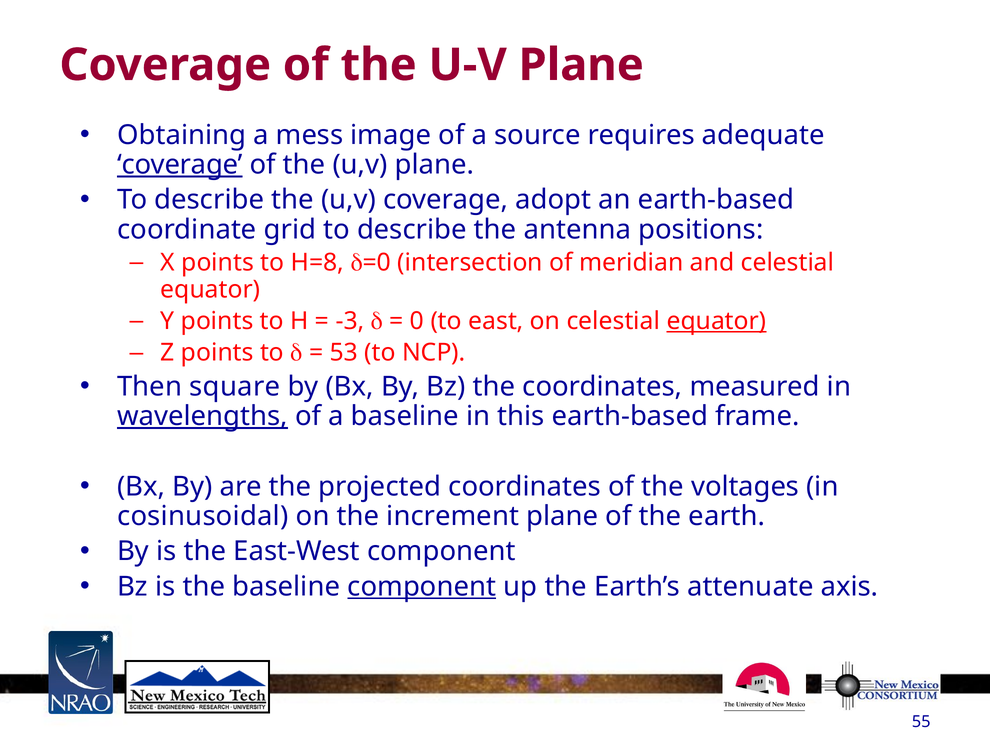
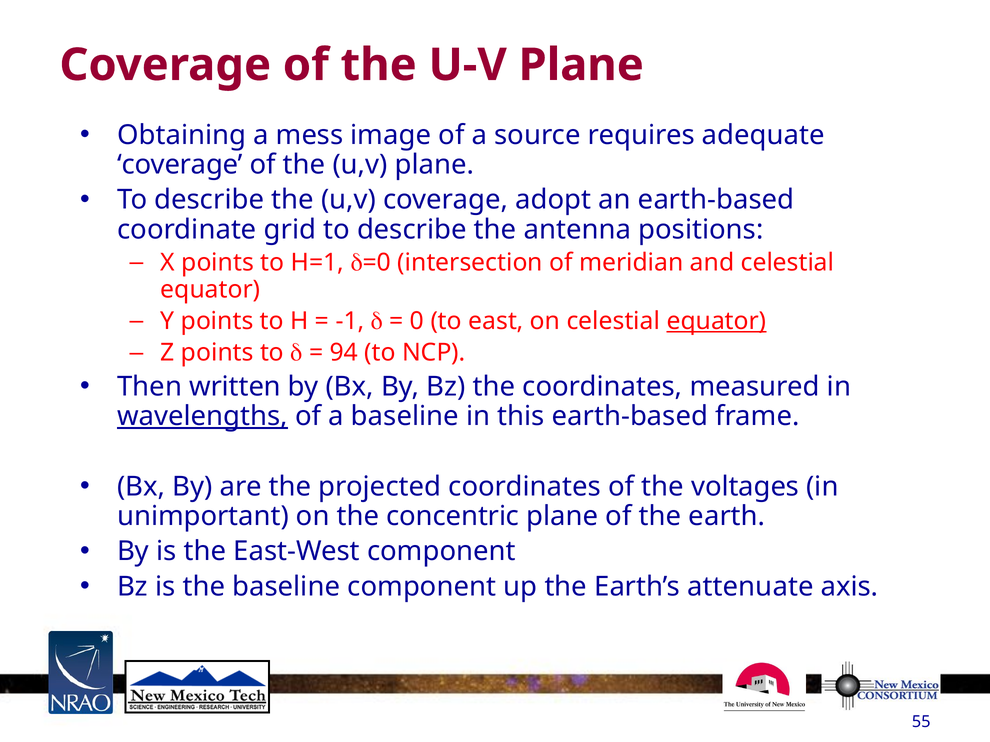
coverage at (180, 165) underline: present -> none
H=8: H=8 -> H=1
-3: -3 -> -1
53: 53 -> 94
square: square -> written
cosinusoidal: cosinusoidal -> unimportant
increment: increment -> concentric
component at (422, 587) underline: present -> none
